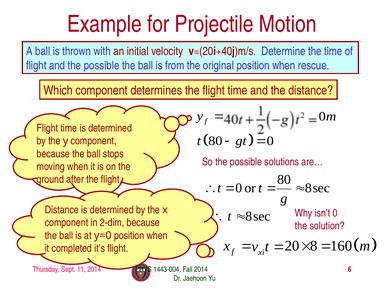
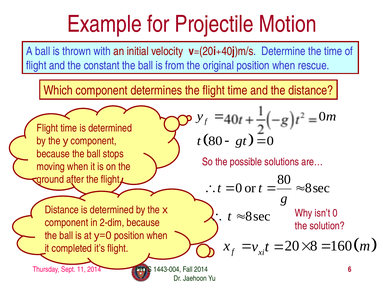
and the possible: possible -> constant
